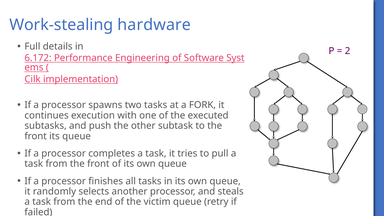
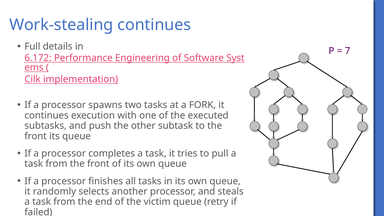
Work-stealing hardware: hardware -> continues
2: 2 -> 7
